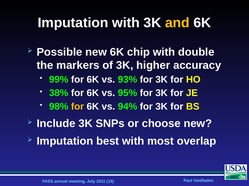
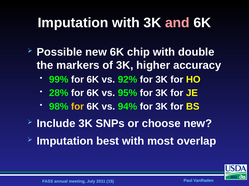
and colour: yellow -> pink
93%: 93% -> 92%
38%: 38% -> 28%
